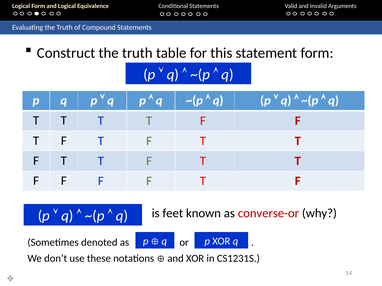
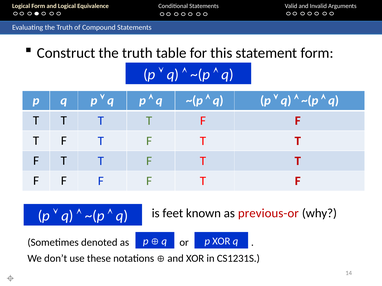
converse-or: converse-or -> previous-or
